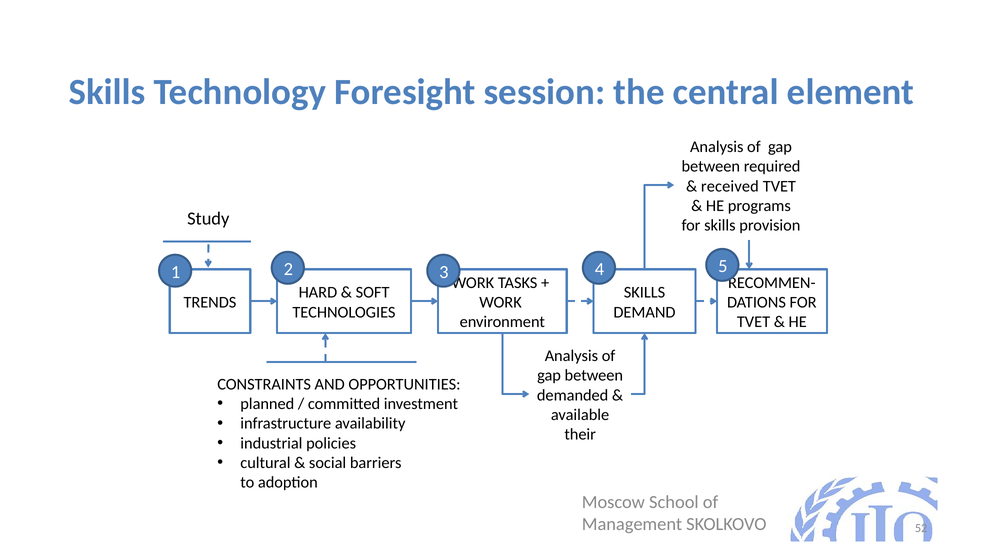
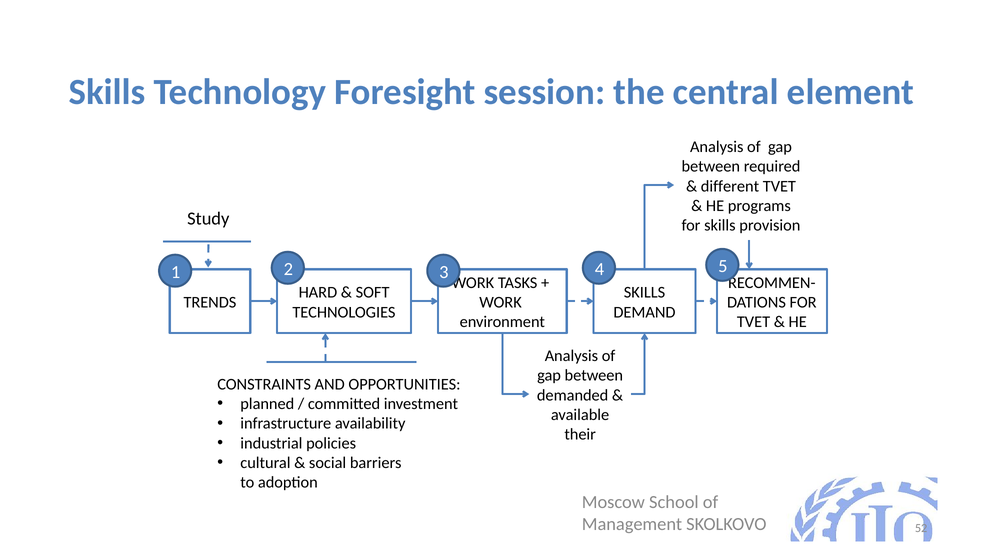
received: received -> different
